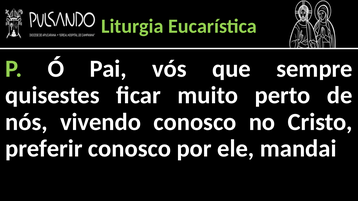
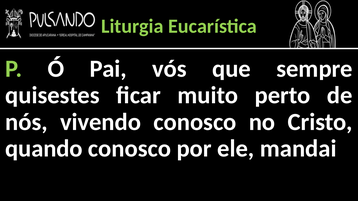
preferir: preferir -> quando
